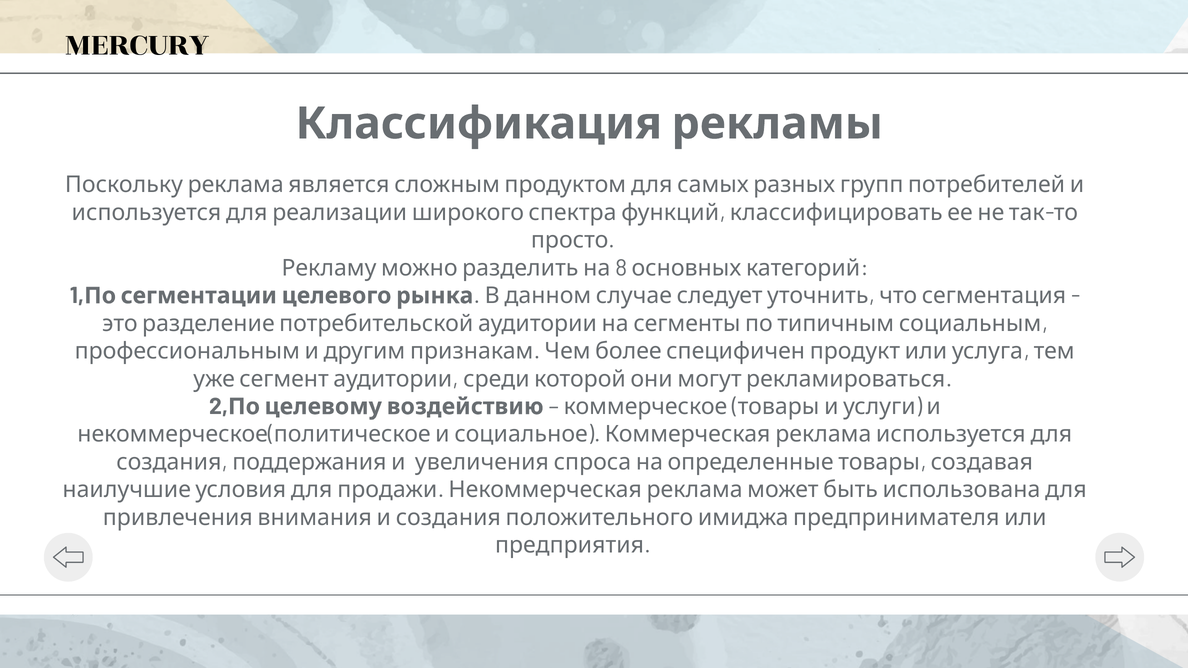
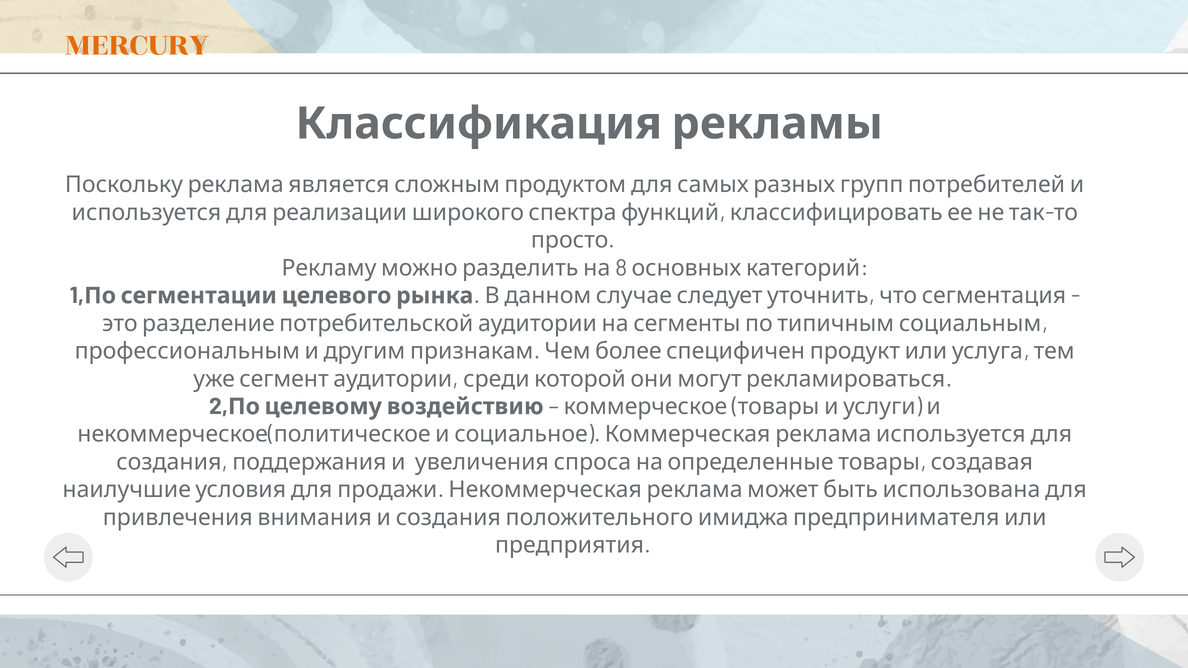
MERCURY colour: black -> orange
